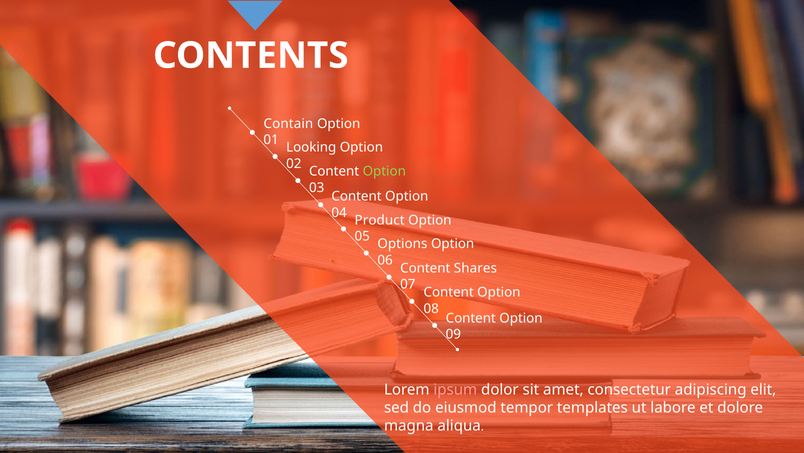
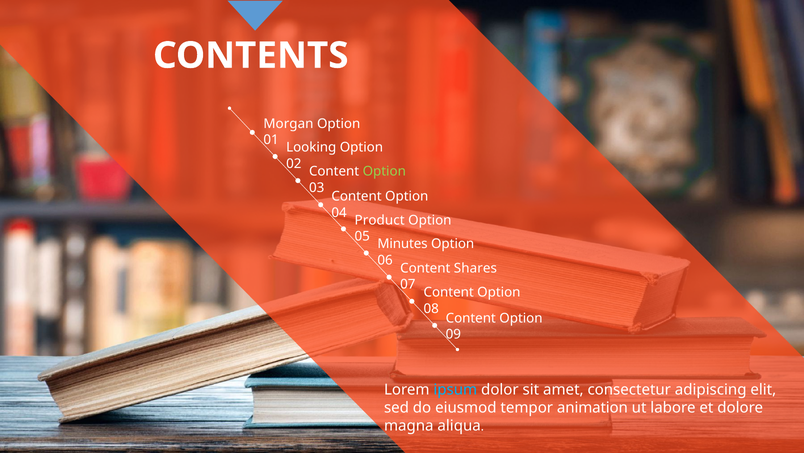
Contain: Contain -> Morgan
Options: Options -> Minutes
ipsum colour: pink -> light blue
templates: templates -> animation
